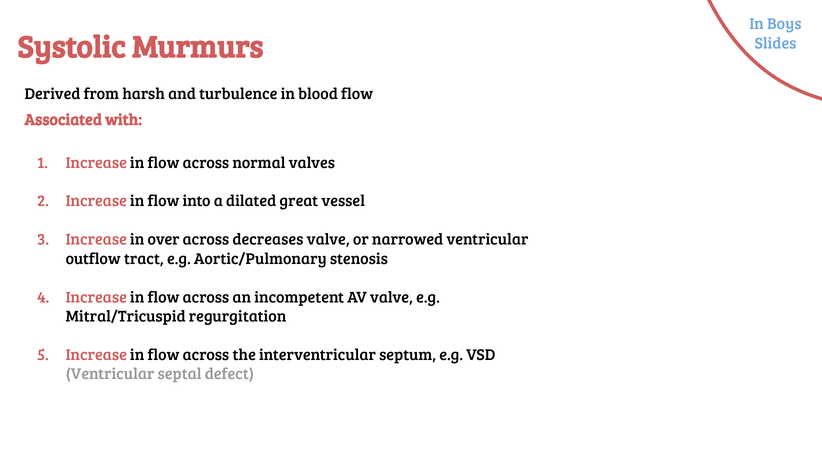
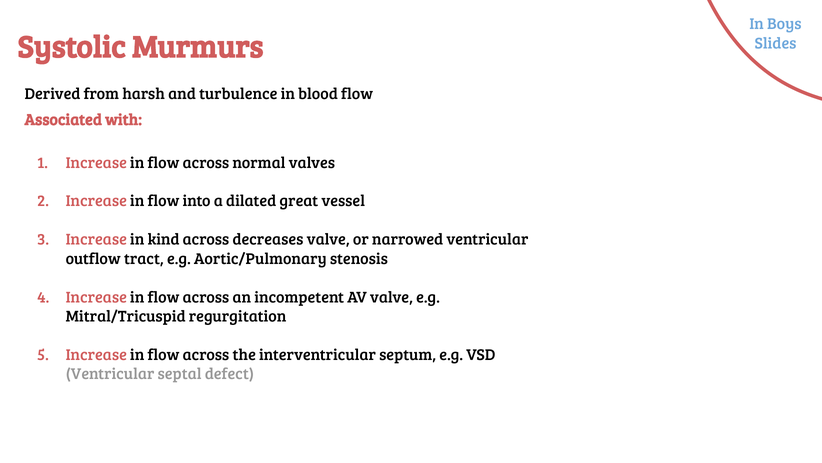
over: over -> kind
